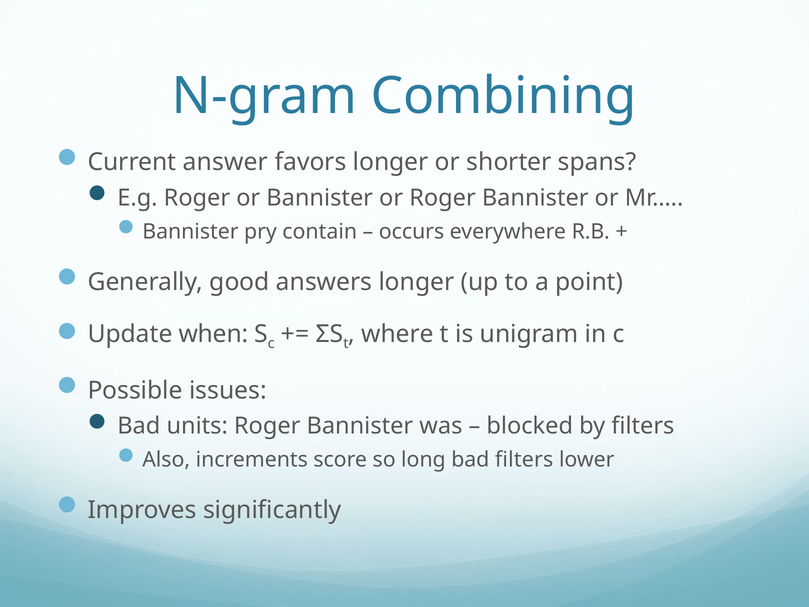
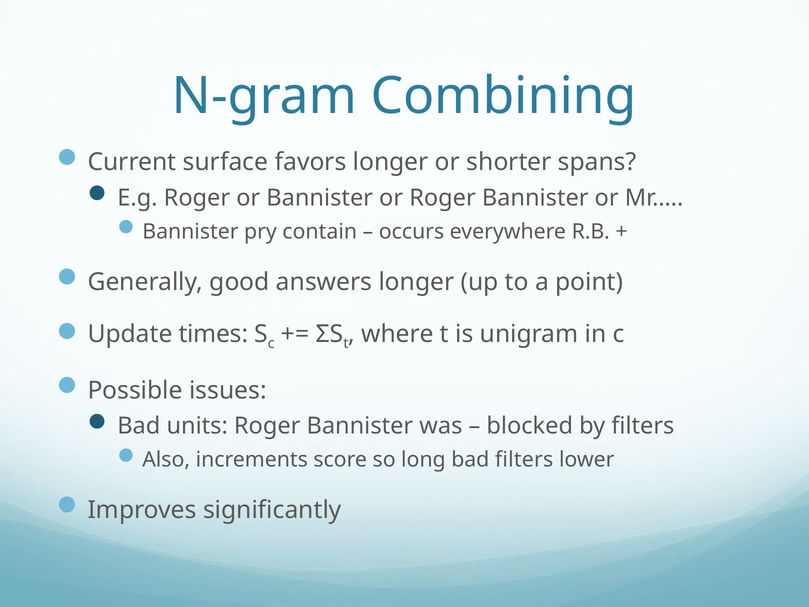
answer: answer -> surface
when: when -> times
